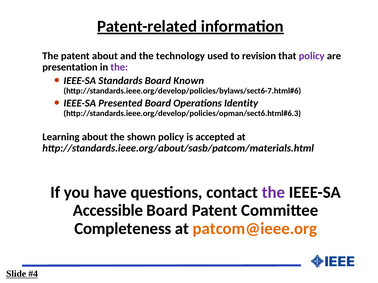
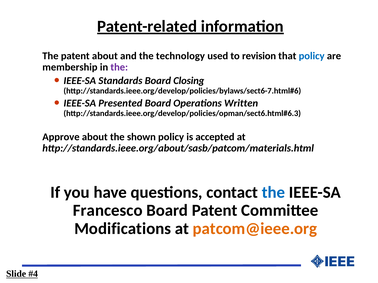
policy at (312, 56) colour: purple -> blue
presentation: presentation -> membership
Known: Known -> Closing
Identity: Identity -> Written
Learning: Learning -> Approve
the at (273, 193) colour: purple -> blue
Accessible: Accessible -> Francesco
Completeness: Completeness -> Modifications
